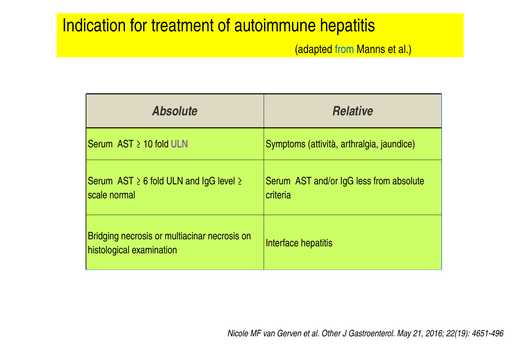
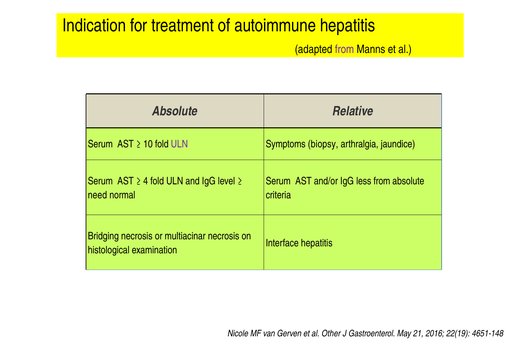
from at (344, 50) colour: blue -> purple
attività: attività -> biopsy
6: 6 -> 4
scale: scale -> need
4651-496: 4651-496 -> 4651-148
